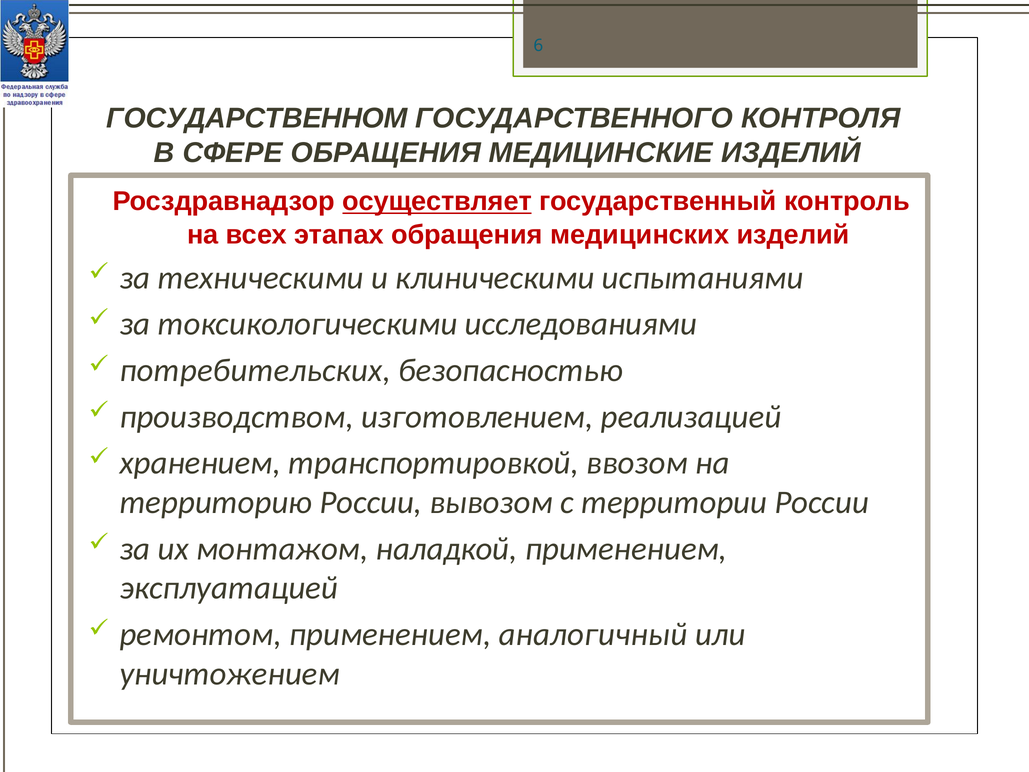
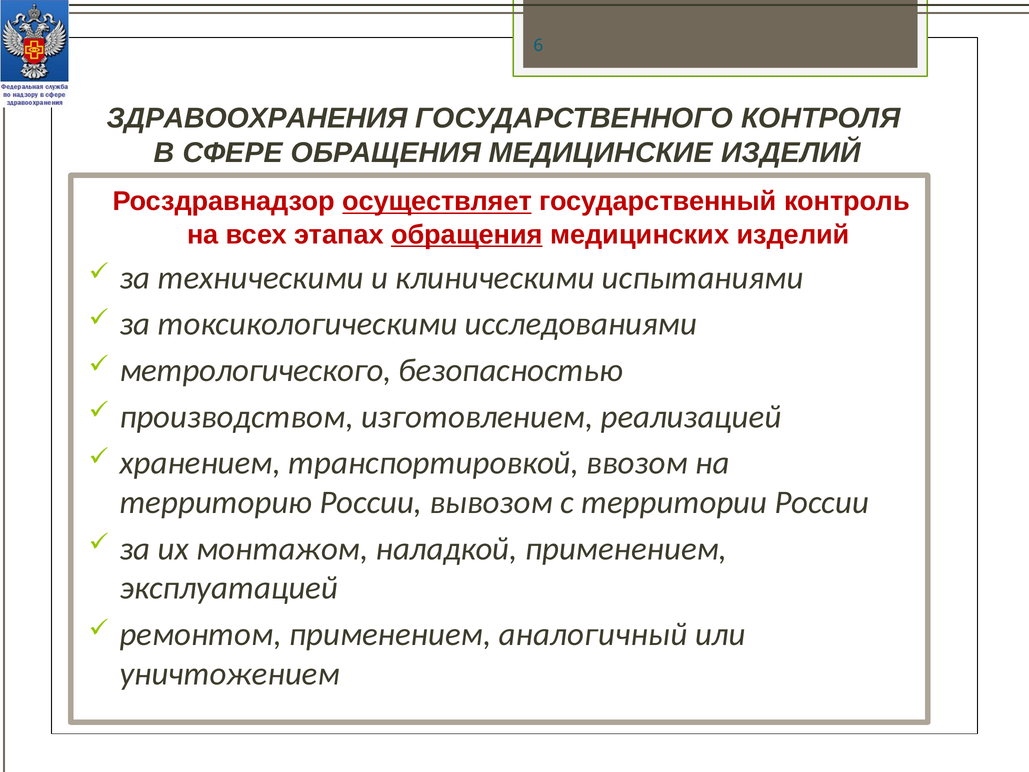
ГОСУДАРСТВЕННОМ: ГОСУДАРСТВЕННОМ -> ЗДРАВООХРАНЕНИЯ
обращения at (467, 235) underline: none -> present
потребительских: потребительских -> метрологического
